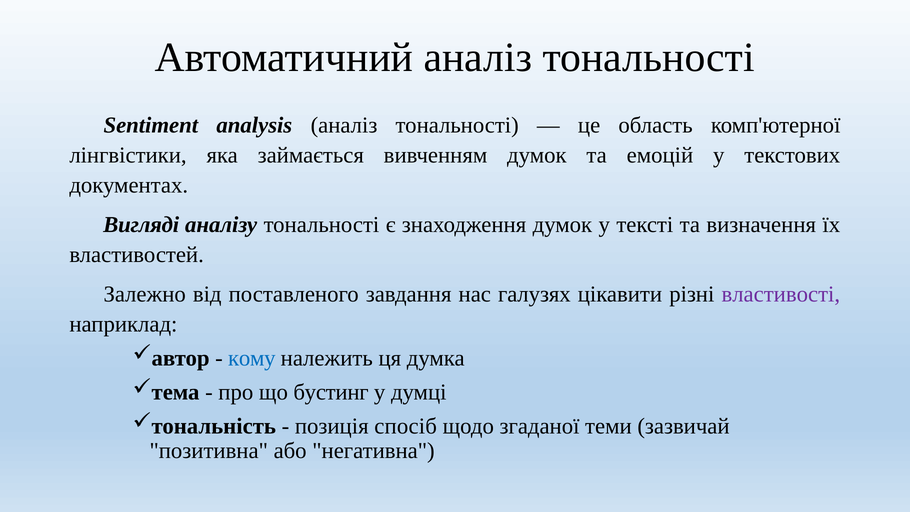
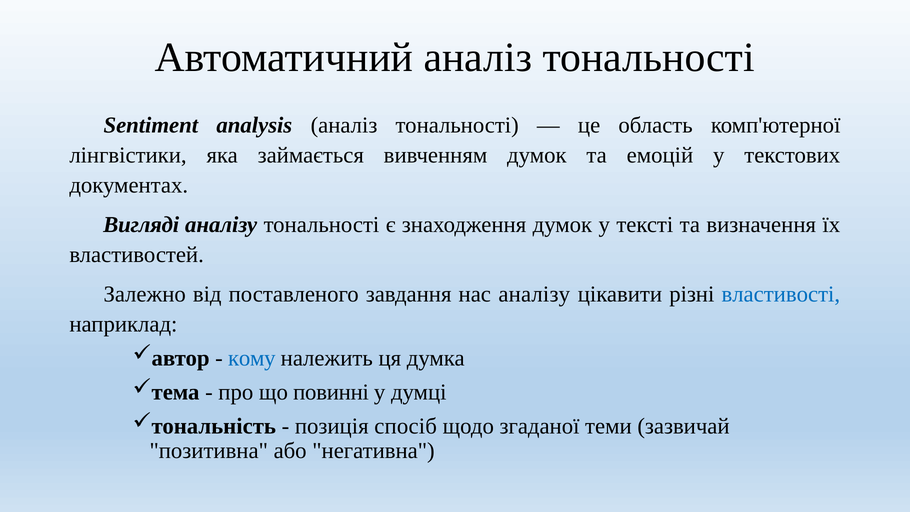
нас галузях: галузях -> аналізу
властивості colour: purple -> blue
бустинг: бустинг -> повинні
